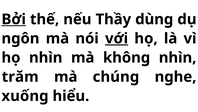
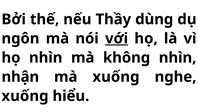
Bởi underline: present -> none
trăm: trăm -> nhận
mà chúng: chúng -> xuống
